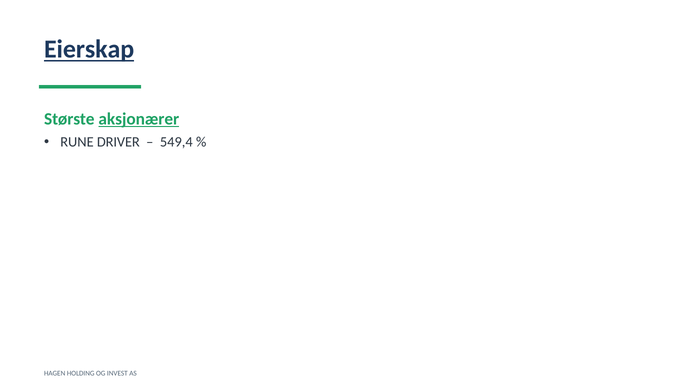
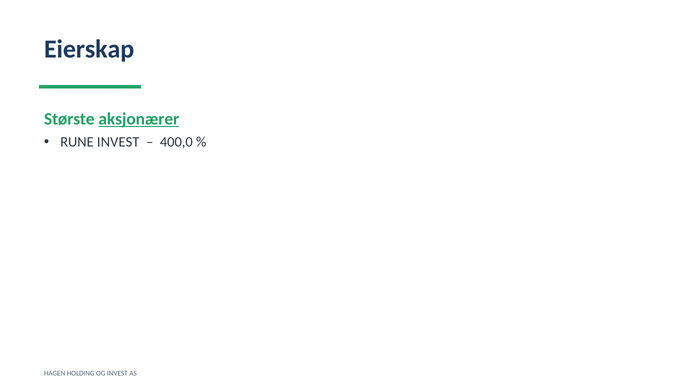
Eierskap underline: present -> none
RUNE DRIVER: DRIVER -> INVEST
549,4: 549,4 -> 400,0
